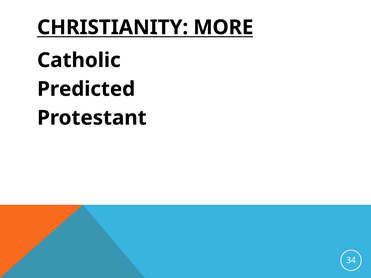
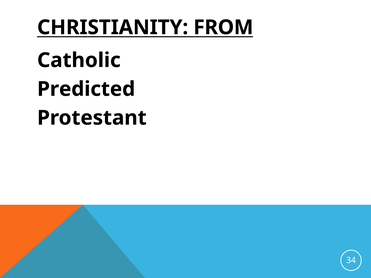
MORE: MORE -> FROM
